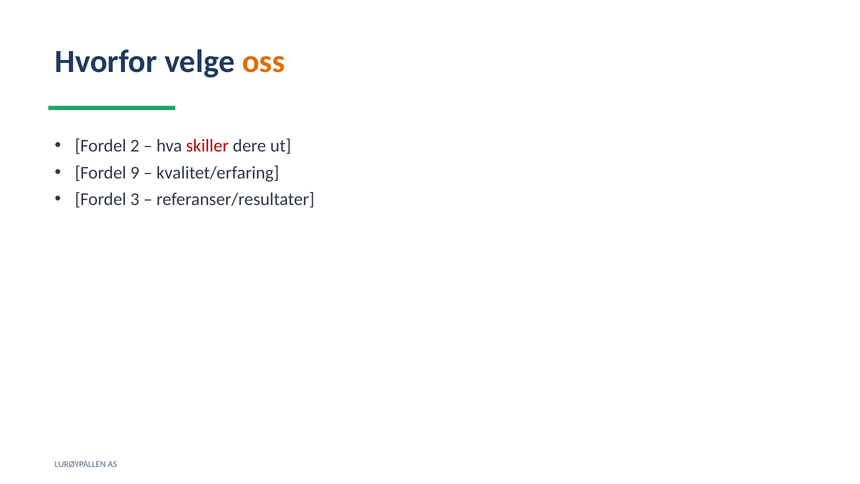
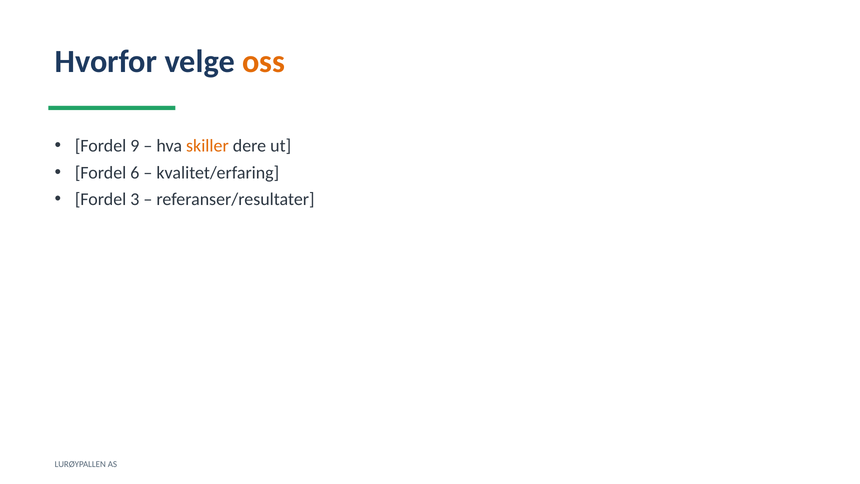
2: 2 -> 9
skiller colour: red -> orange
9: 9 -> 6
